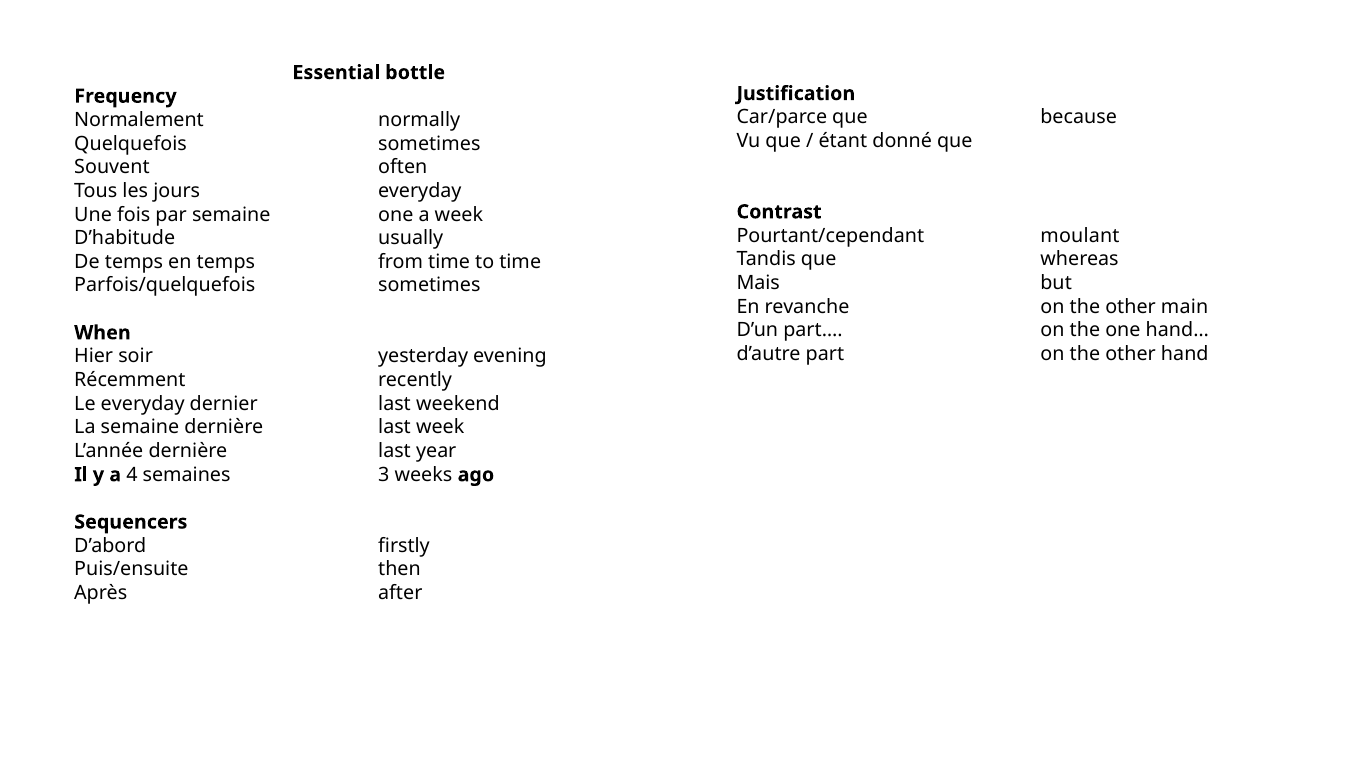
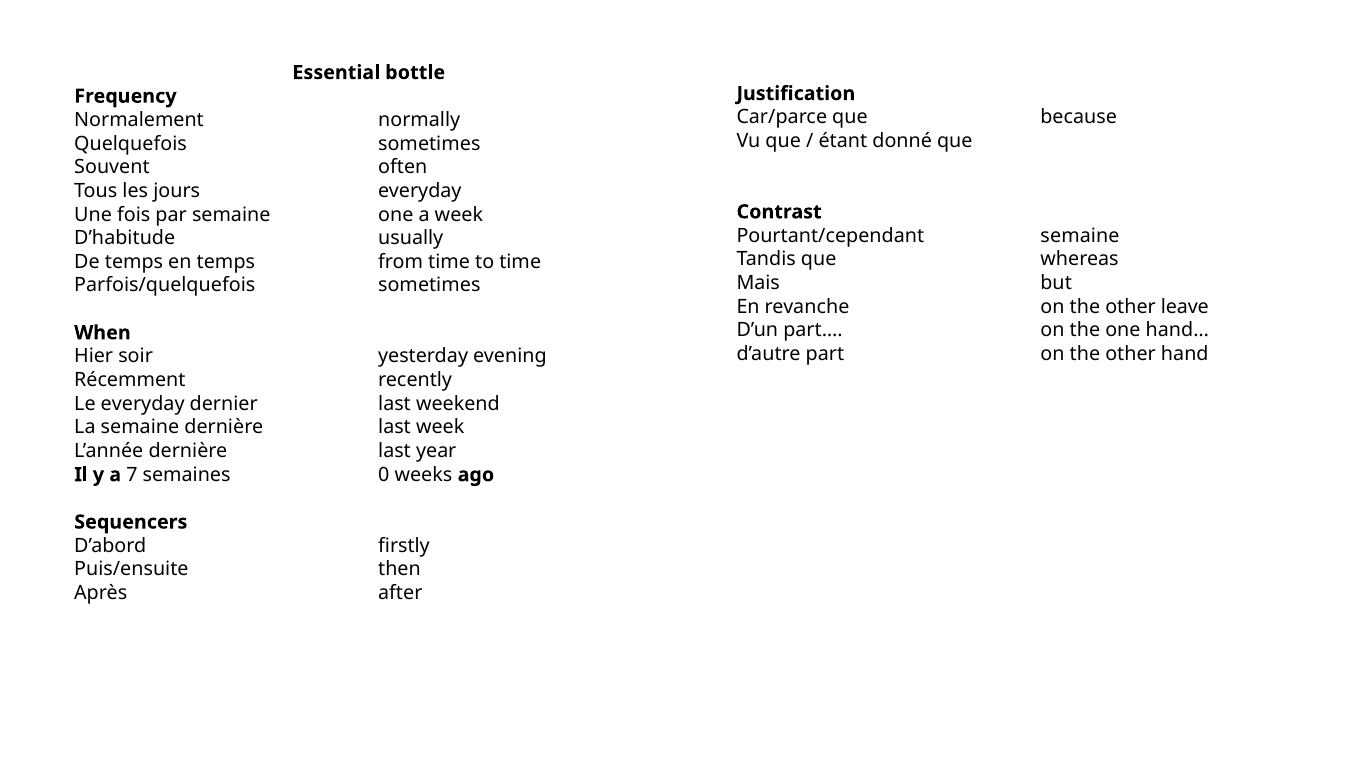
Pourtant/cependant moulant: moulant -> semaine
main: main -> leave
4: 4 -> 7
3: 3 -> 0
